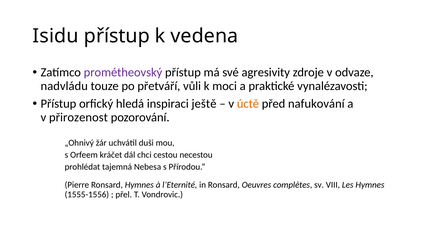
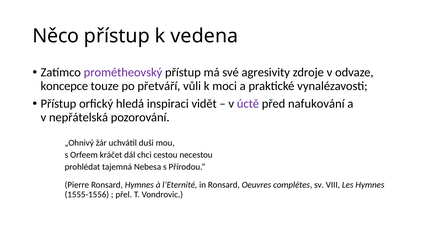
Isidu: Isidu -> Něco
nadvládu: nadvládu -> koncepce
ještě: ještě -> vidět
úctě colour: orange -> purple
přirozenost: přirozenost -> nepřátelská
